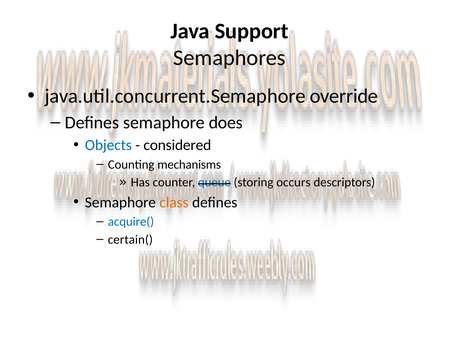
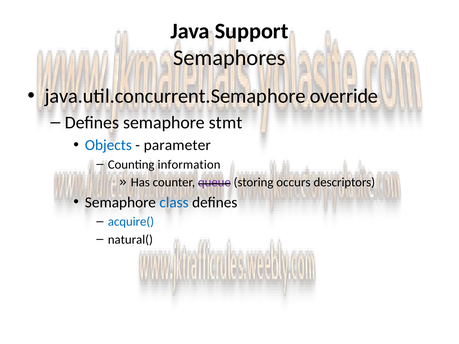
does: does -> stmt
considered: considered -> parameter
mechanisms: mechanisms -> information
queue colour: blue -> purple
class colour: orange -> blue
certain(: certain( -> natural(
